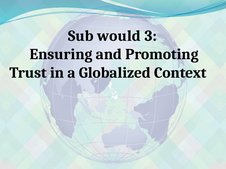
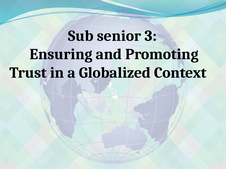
would: would -> senior
